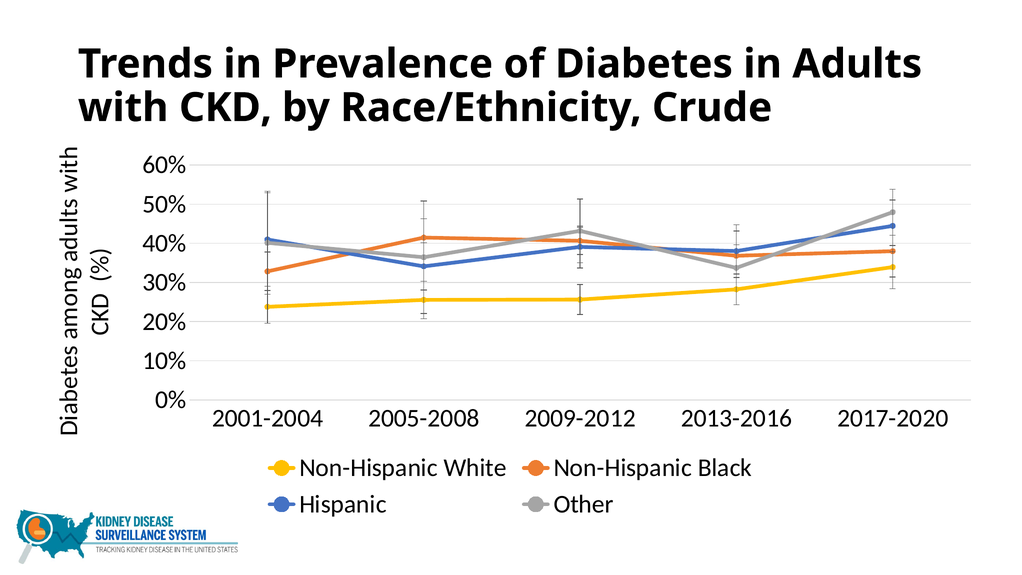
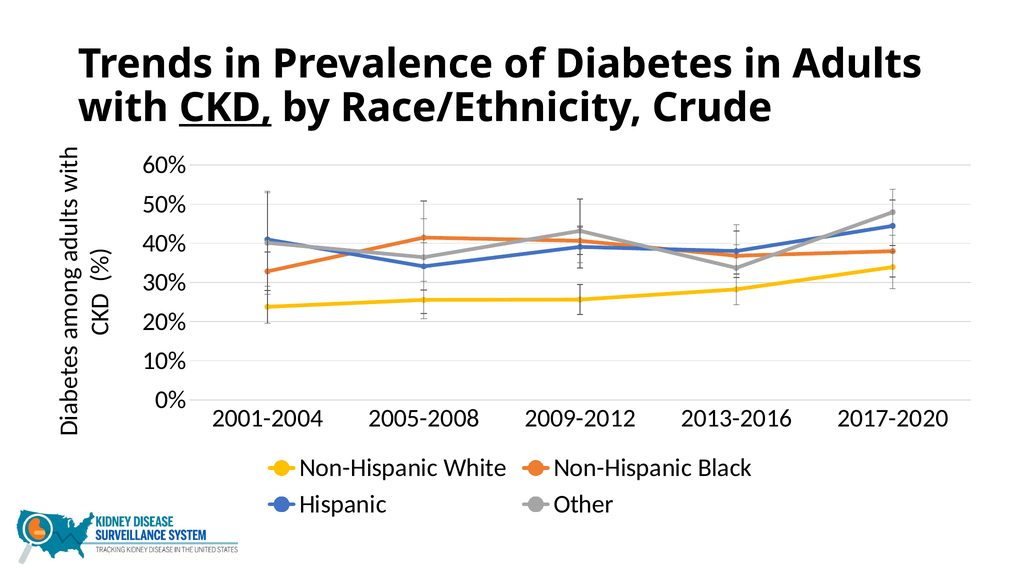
CKD underline: none -> present
